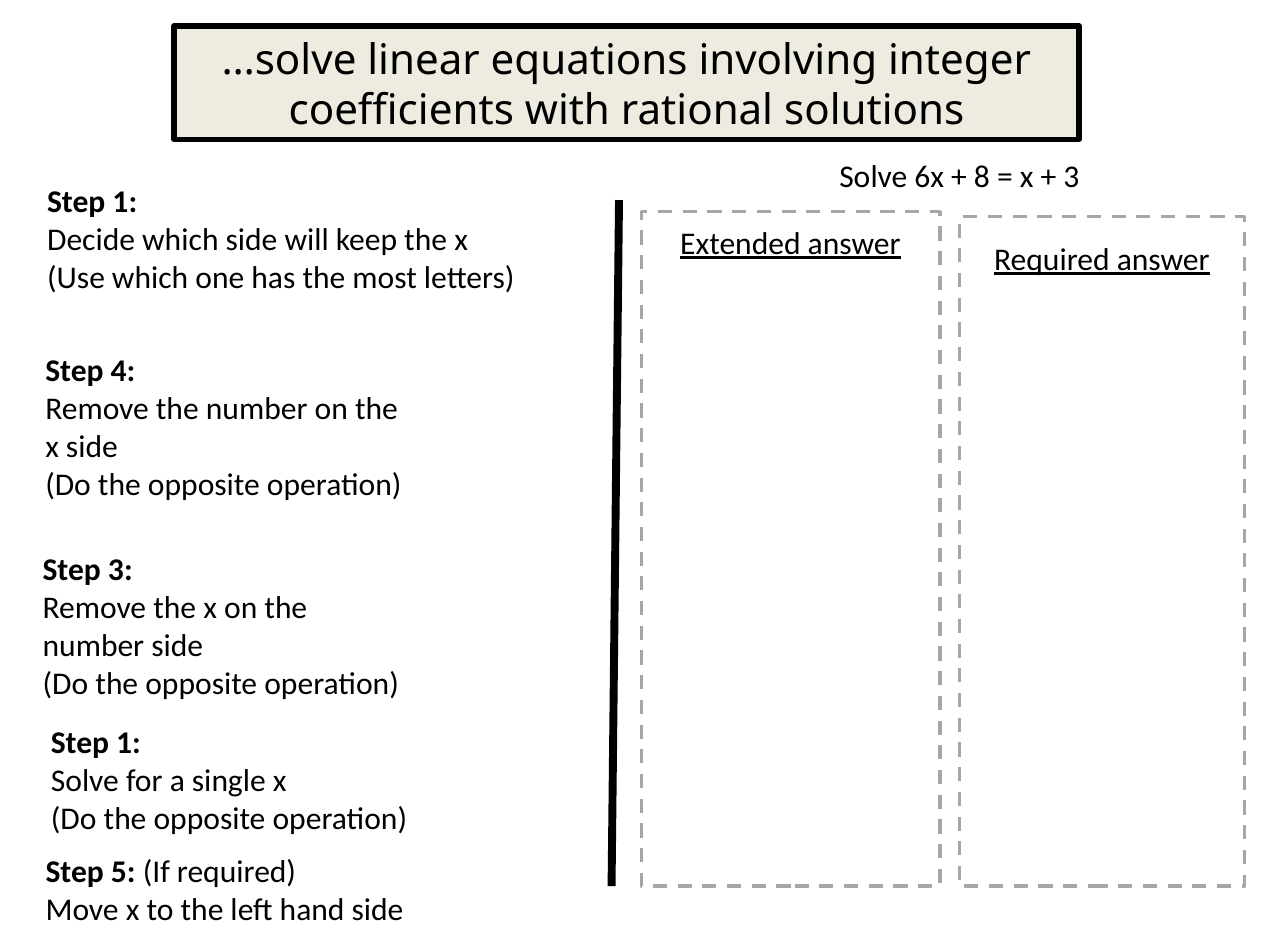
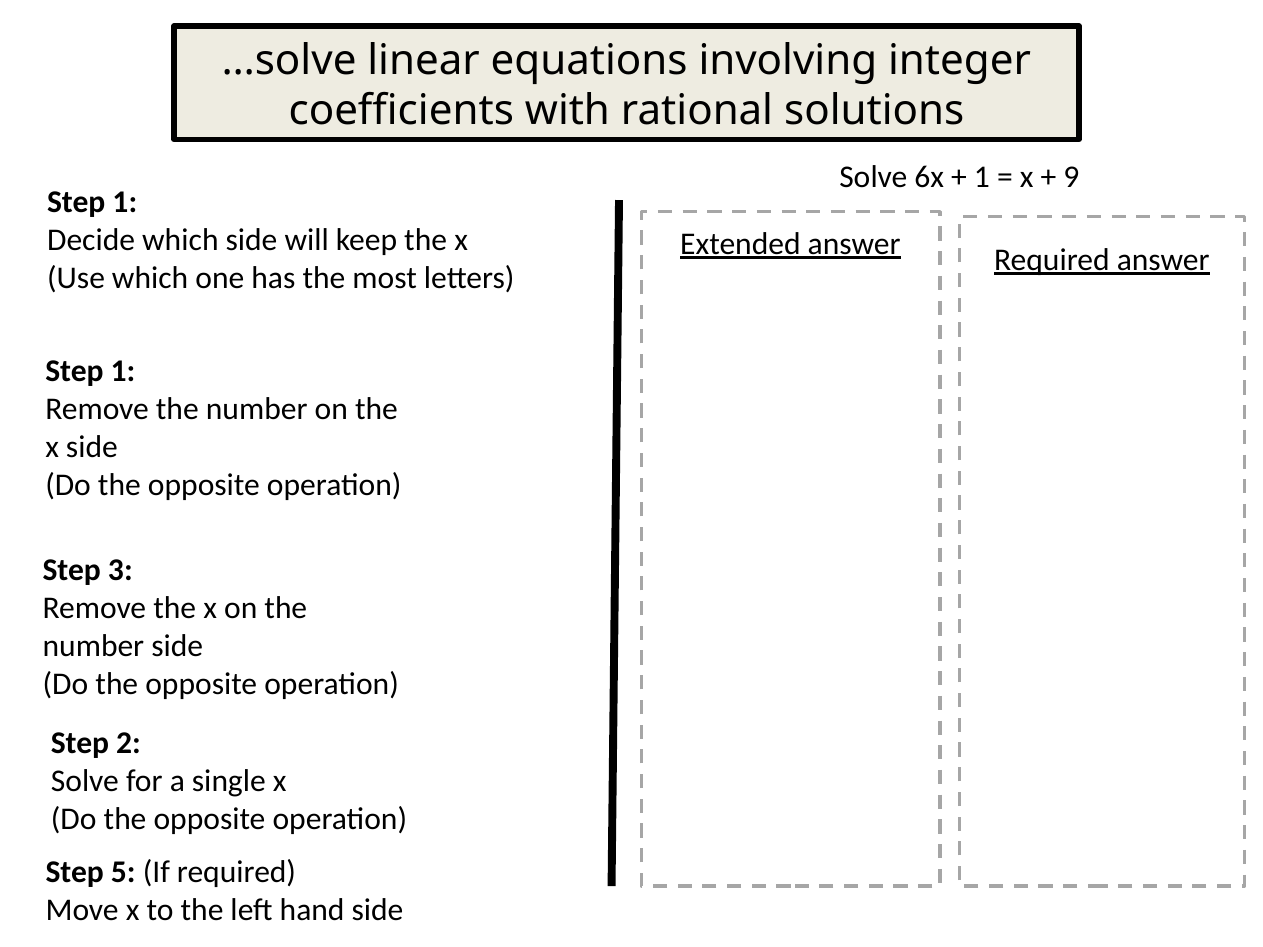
8 at (982, 177): 8 -> 1
3 at (1071, 177): 3 -> 9
4 at (123, 372): 4 -> 1
1 at (129, 743): 1 -> 2
